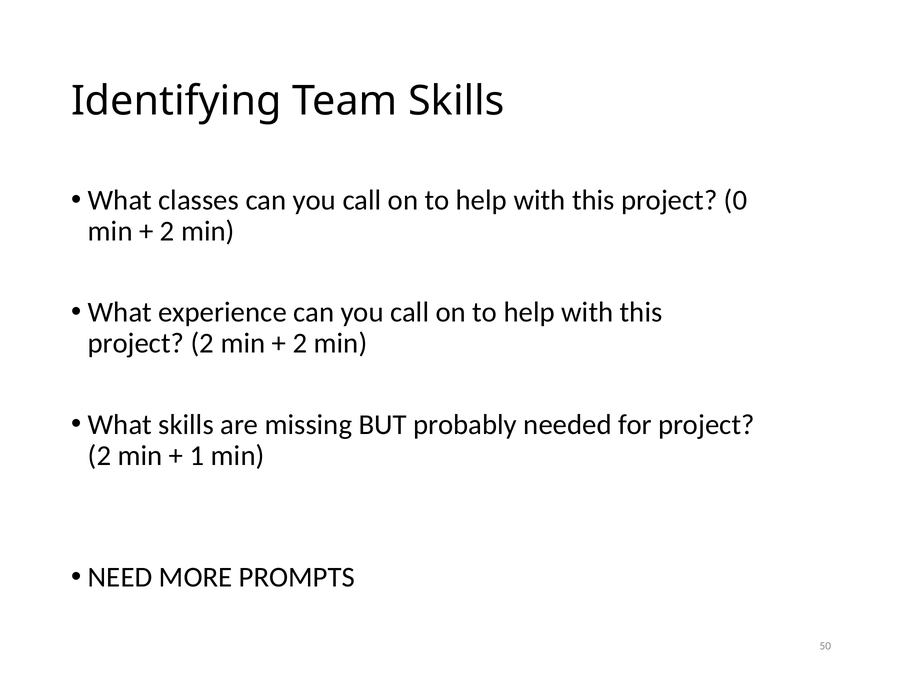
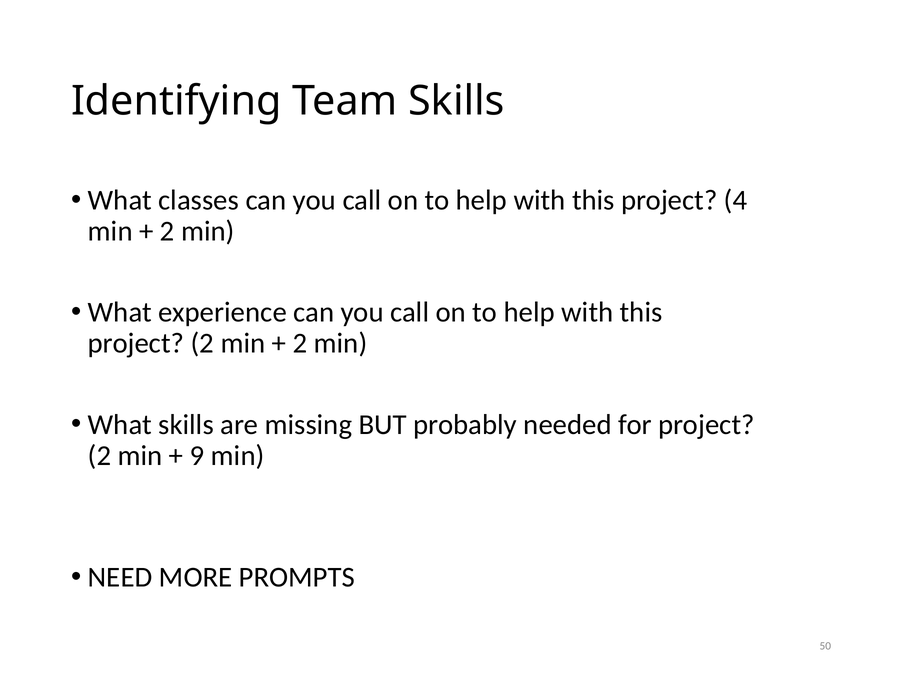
0: 0 -> 4
1: 1 -> 9
